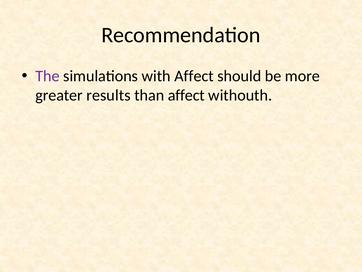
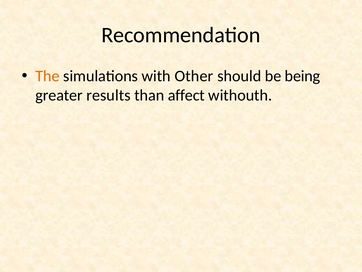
The colour: purple -> orange
with Affect: Affect -> Other
more: more -> being
